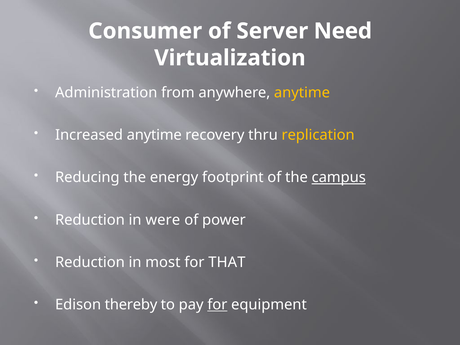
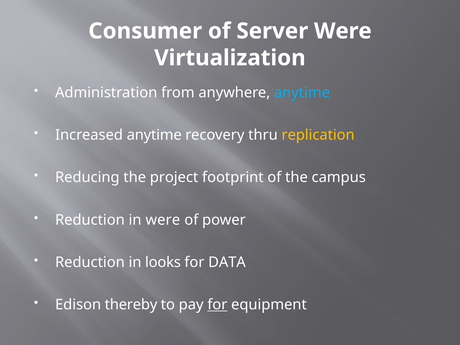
Server Need: Need -> Were
anytime at (302, 93) colour: yellow -> light blue
energy: energy -> project
campus underline: present -> none
most: most -> looks
THAT: THAT -> DATA
